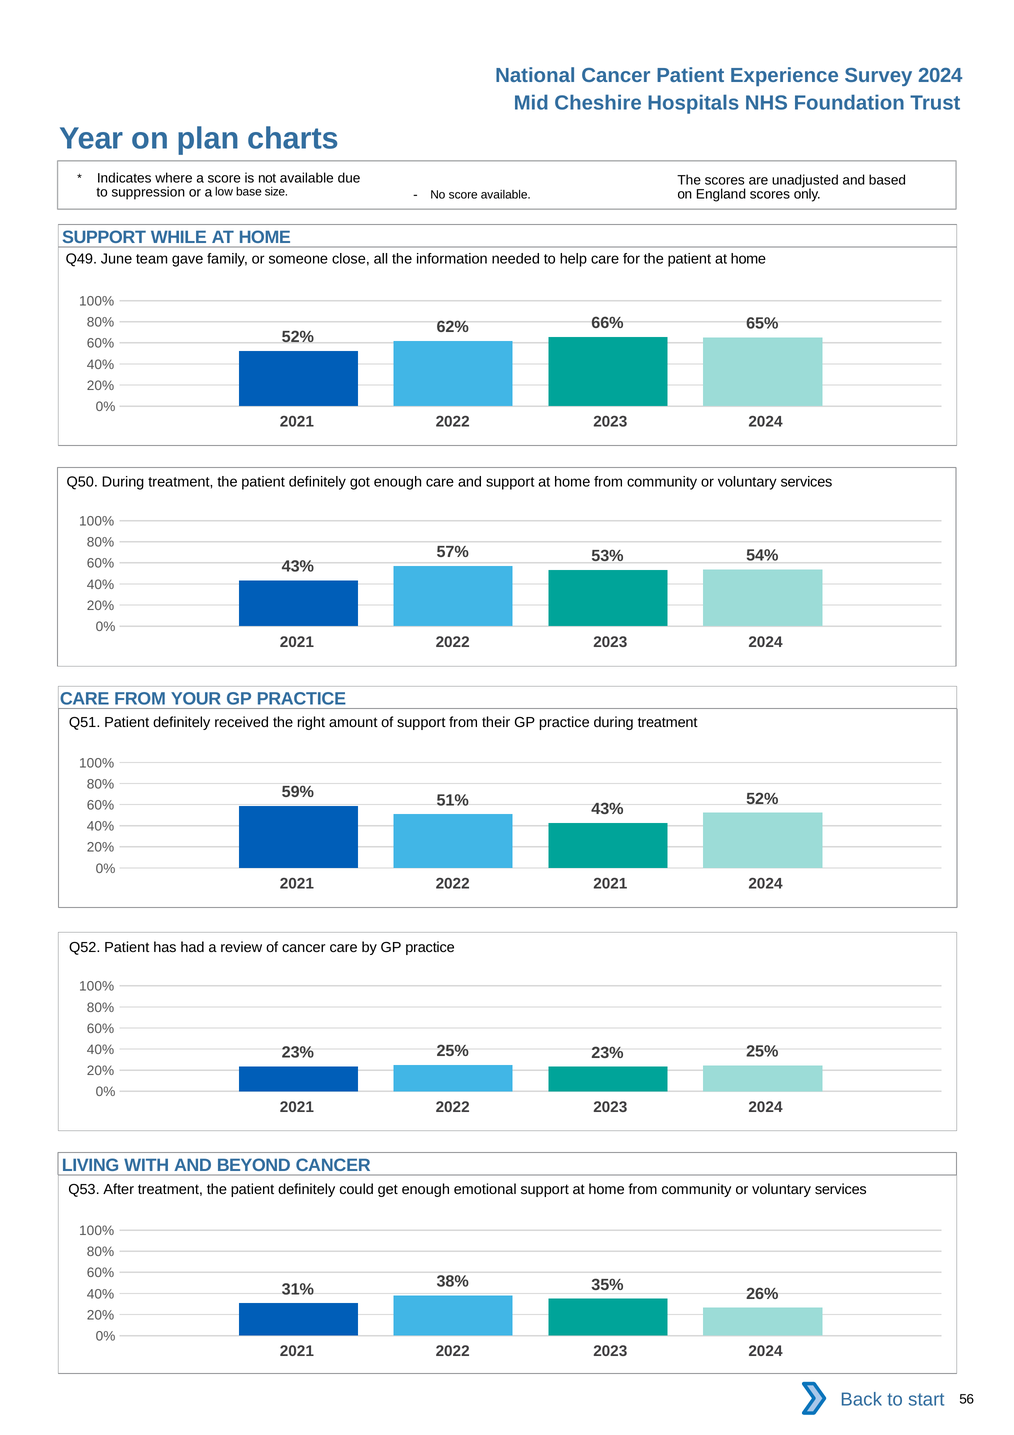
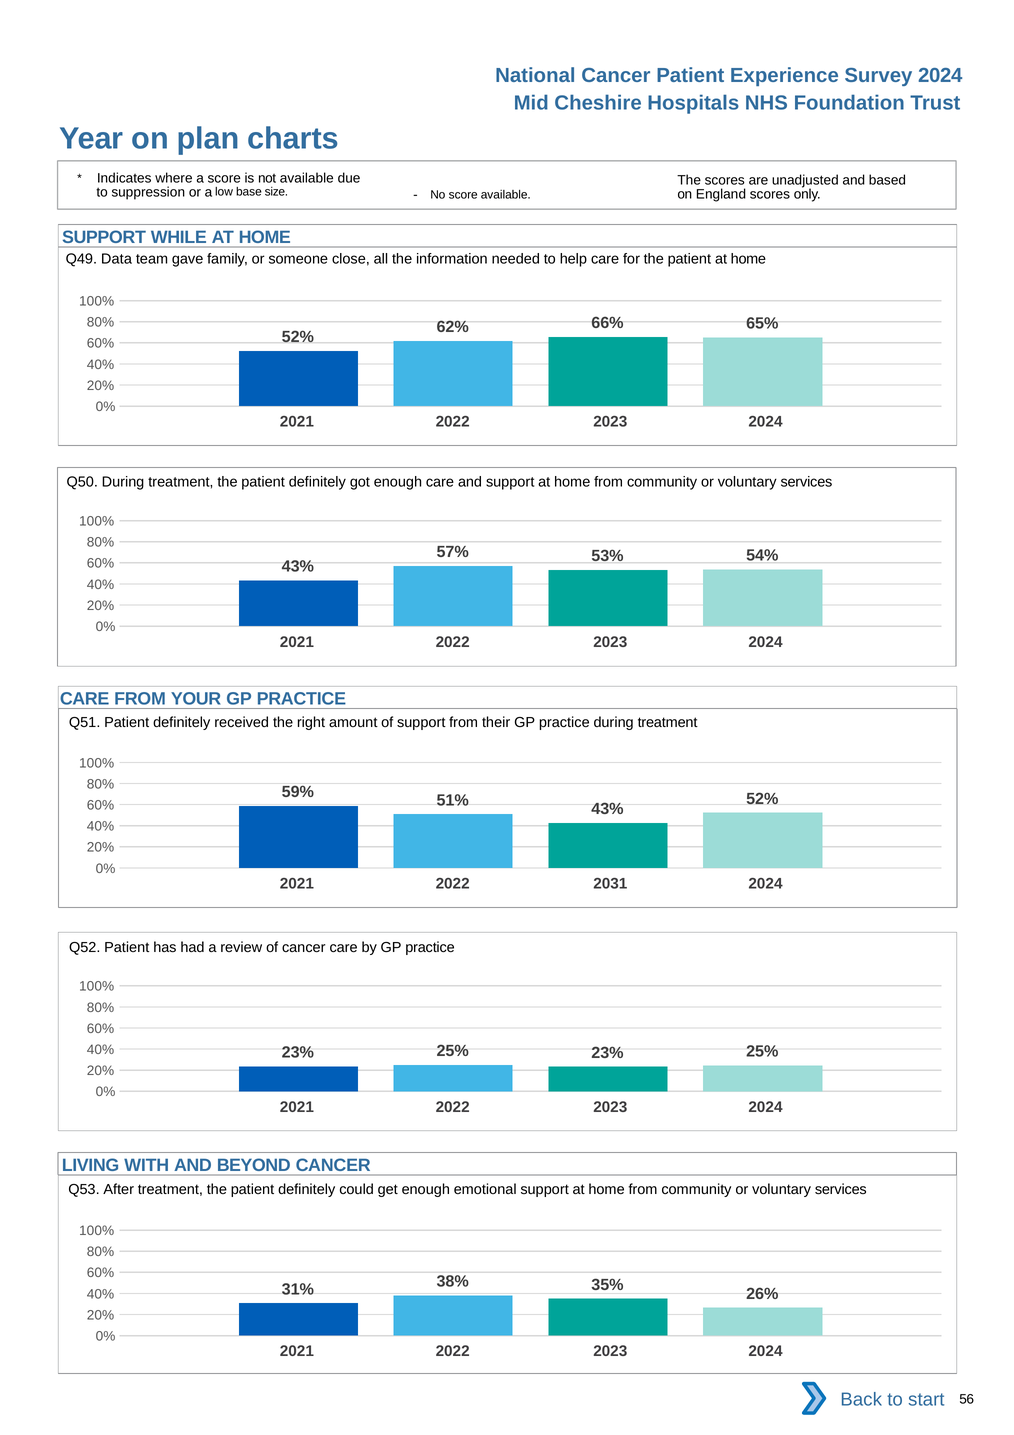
June: June -> Data
2022 2021: 2021 -> 2031
